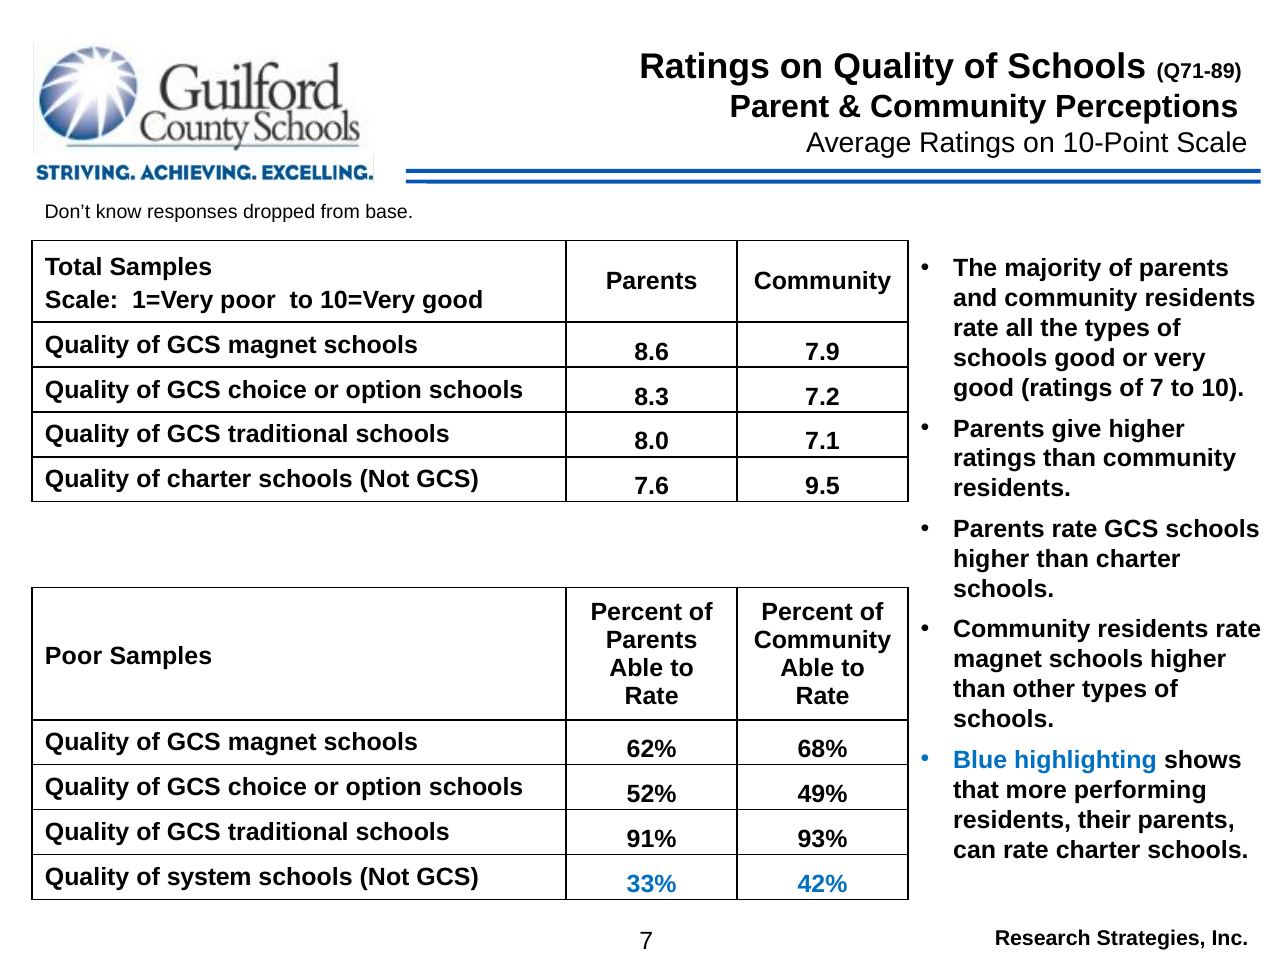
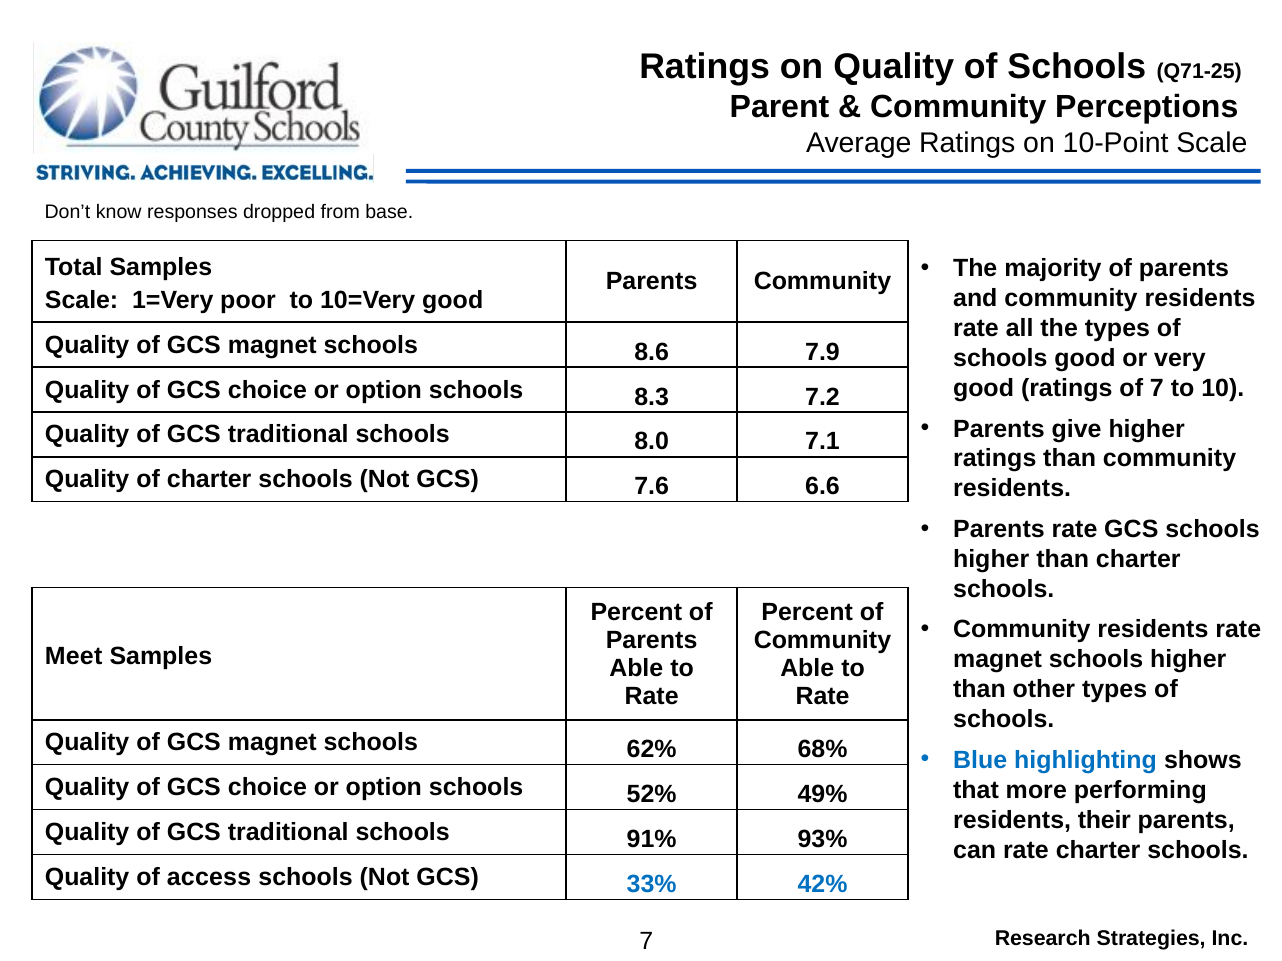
Q71-89: Q71-89 -> Q71-25
9.5: 9.5 -> 6.6
Poor at (74, 656): Poor -> Meet
system: system -> access
